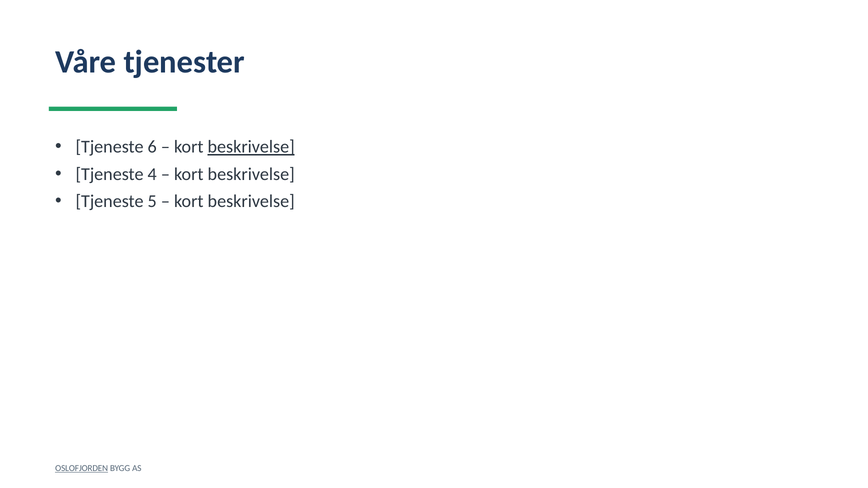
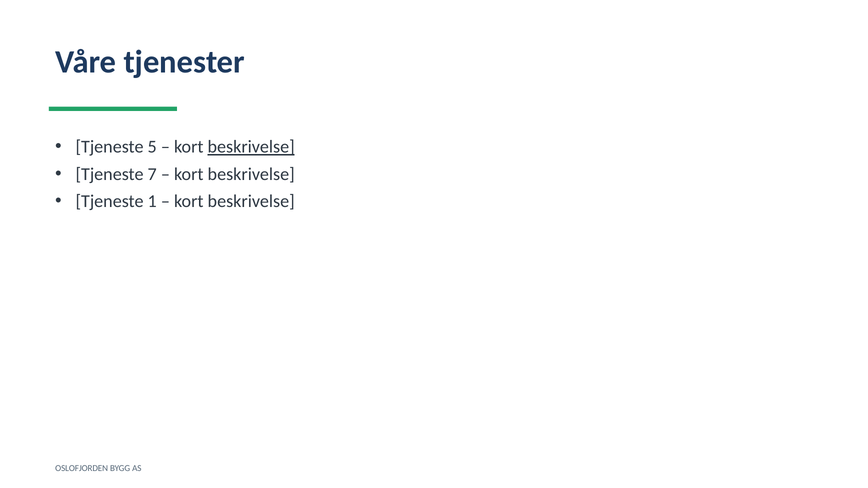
6: 6 -> 5
4: 4 -> 7
5: 5 -> 1
OSLOFJORDEN underline: present -> none
